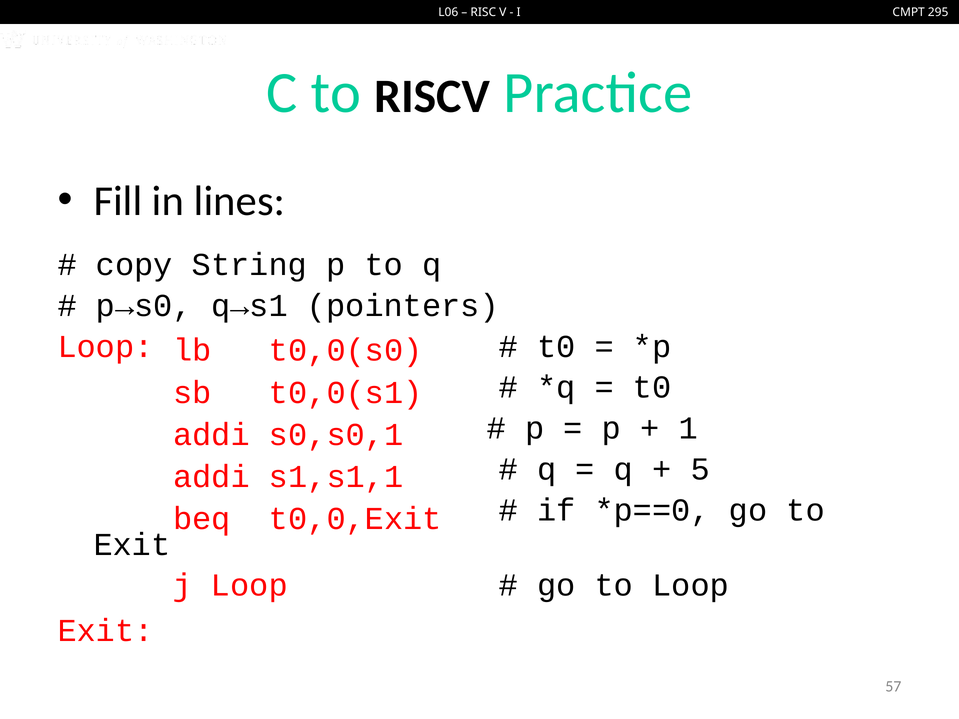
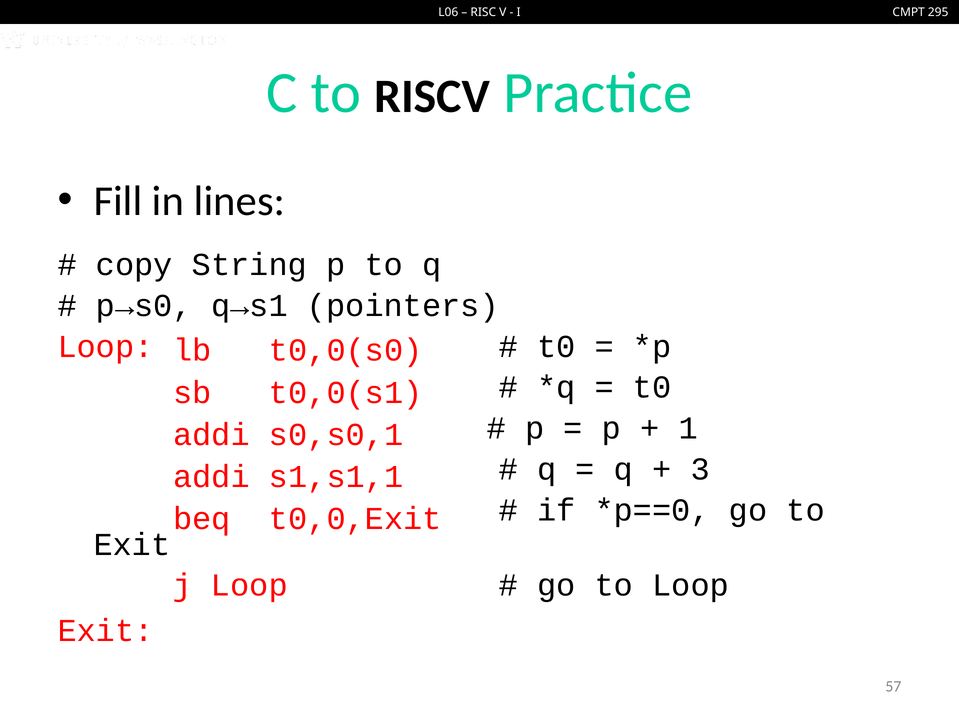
5: 5 -> 3
